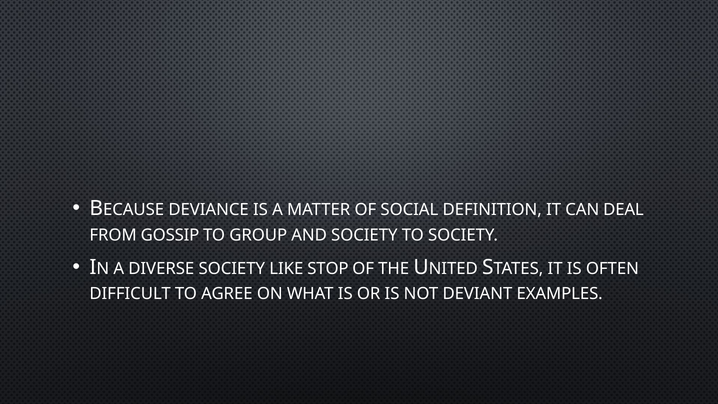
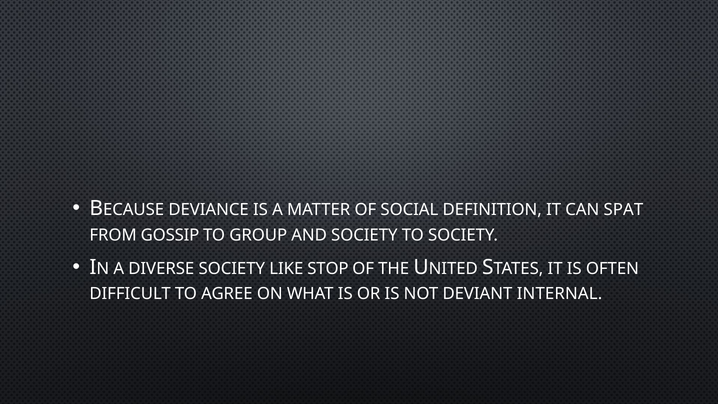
DEAL: DEAL -> SPAT
EXAMPLES: EXAMPLES -> INTERNAL
